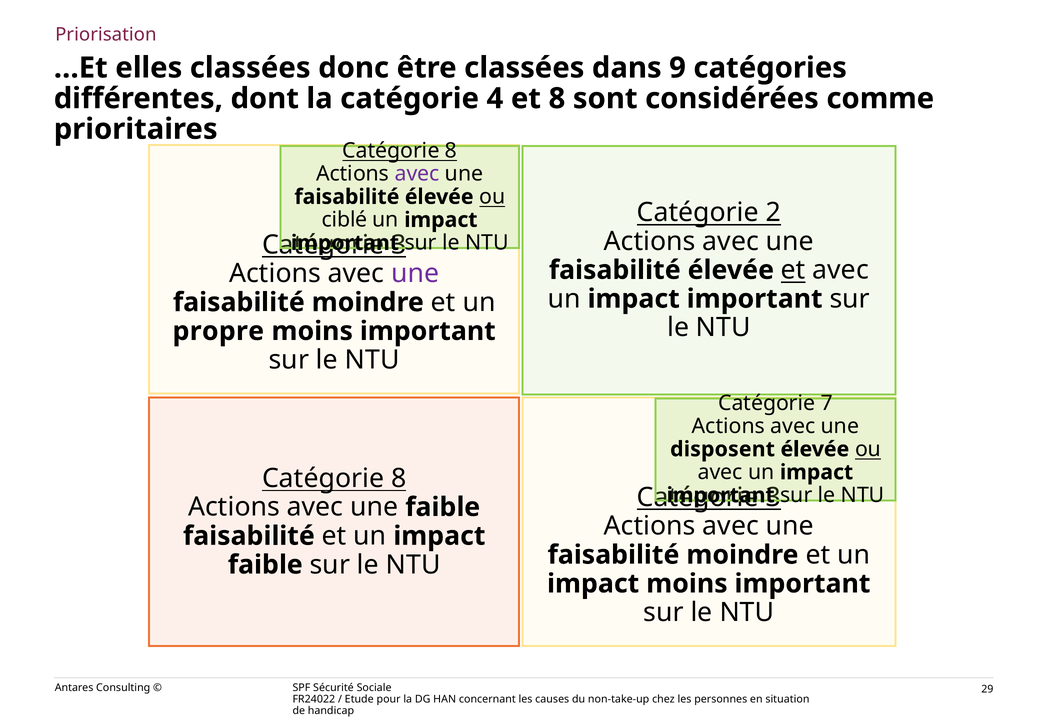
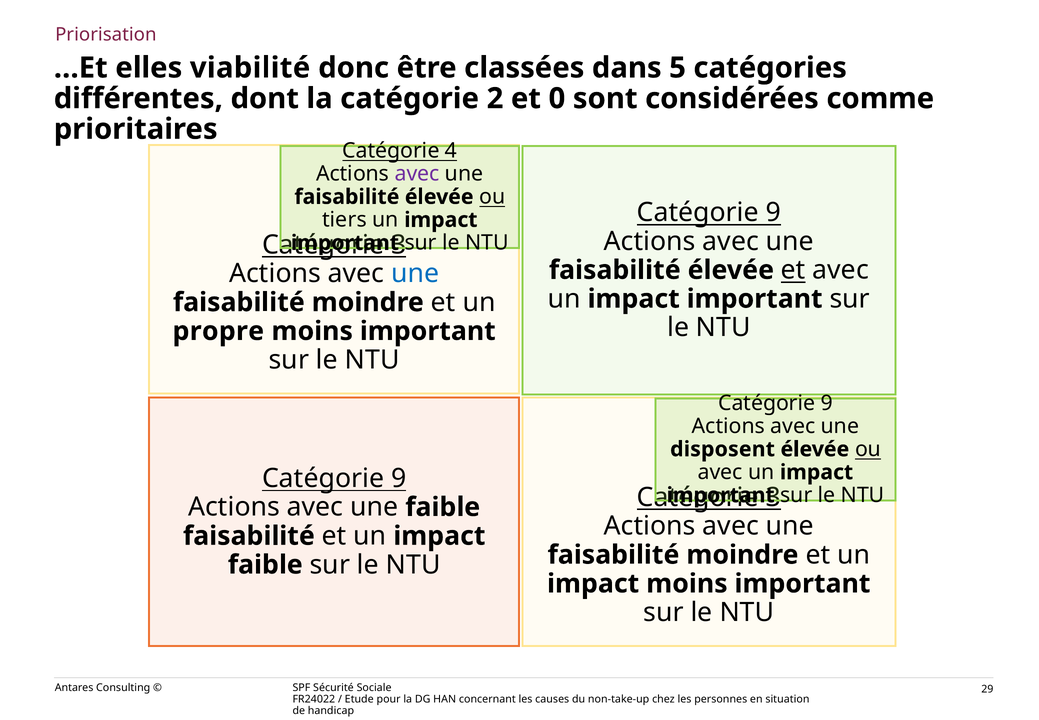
elles classées: classées -> viabilité
9: 9 -> 5
4: 4 -> 2
et 8: 8 -> 0
8 at (451, 151): 8 -> 4
2 at (773, 212): 2 -> 9
ciblé: ciblé -> tiers
une at (415, 273) colour: purple -> blue
7 at (827, 403): 7 -> 9
8 at (399, 478): 8 -> 9
